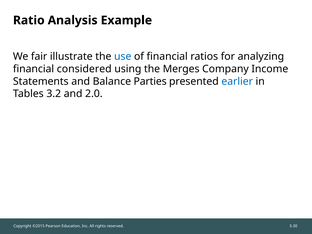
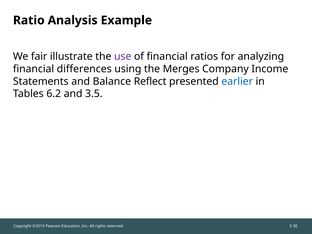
use colour: blue -> purple
considered: considered -> differences
Parties: Parties -> Reflect
3.2: 3.2 -> 6.2
2.0: 2.0 -> 3.5
